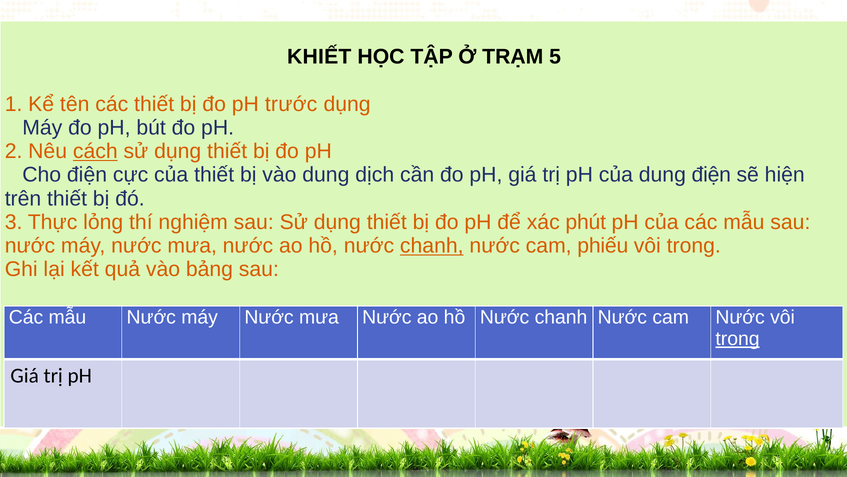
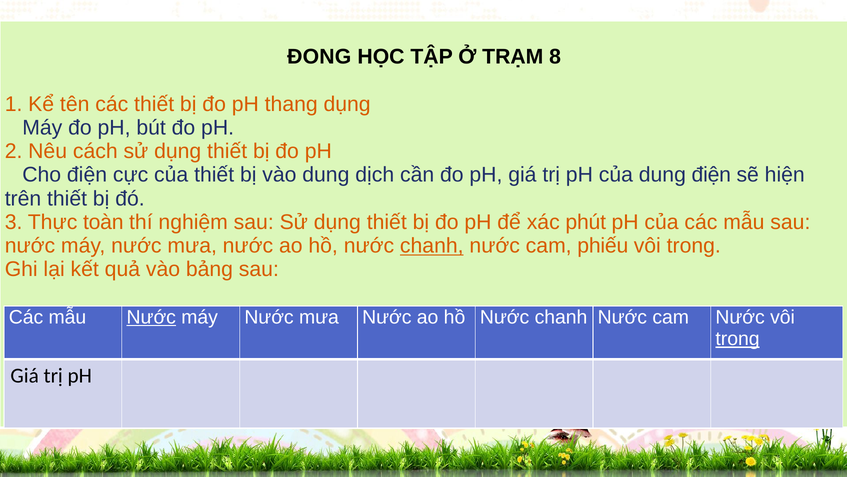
KHIẾT: KHIẾT -> ĐONG
5: 5 -> 8
trước: trước -> thang
cách underline: present -> none
lỏng: lỏng -> toàn
Nước at (151, 317) underline: none -> present
